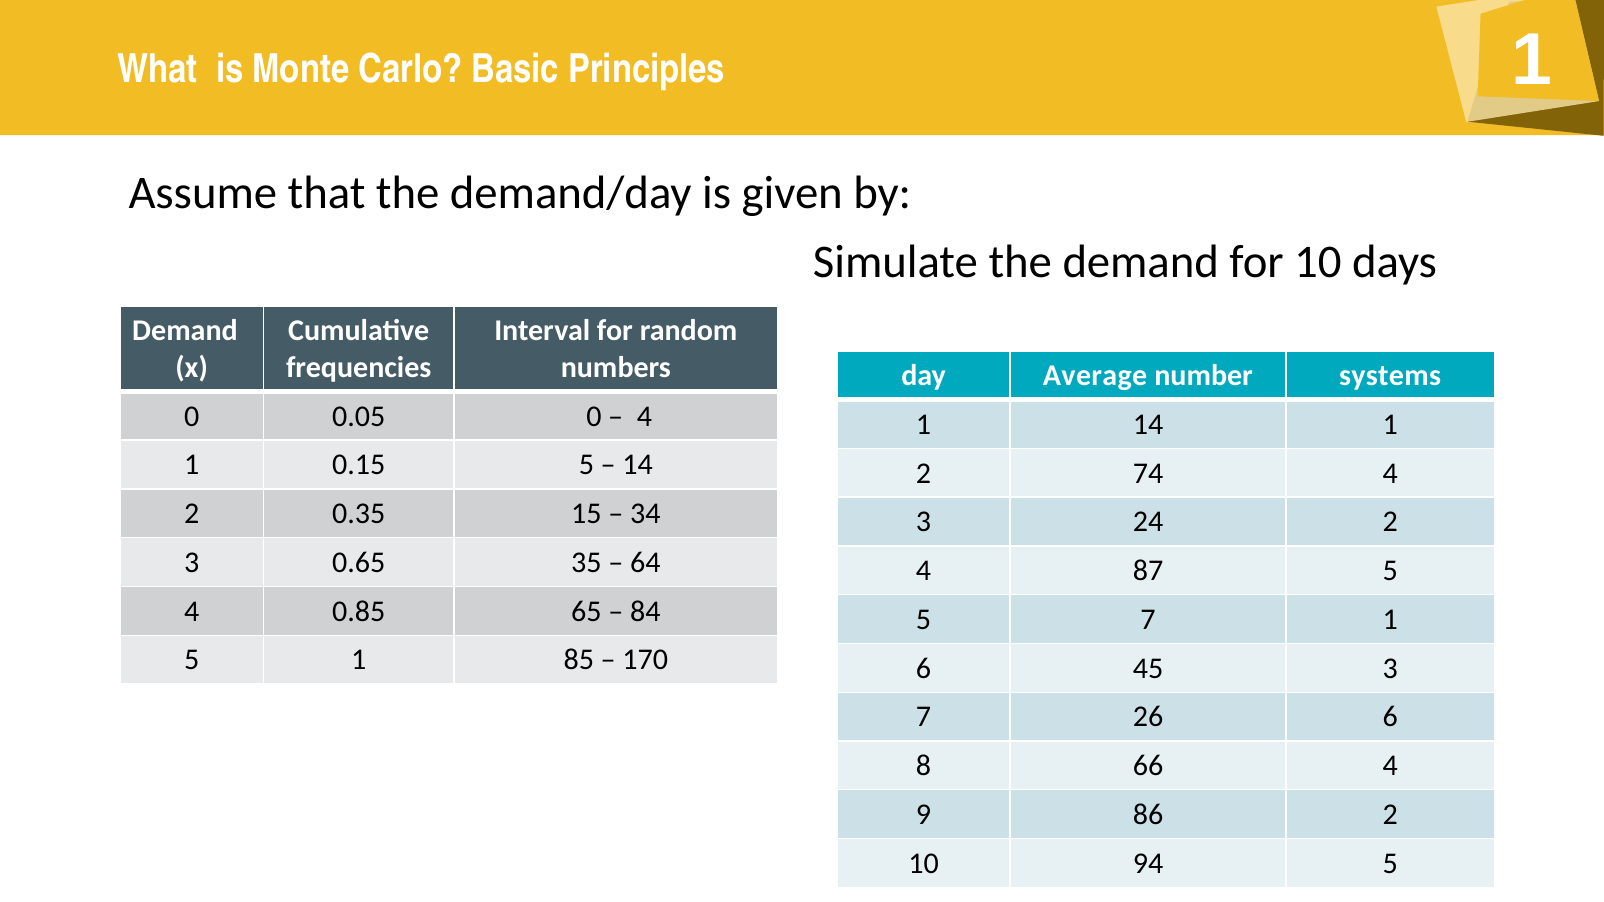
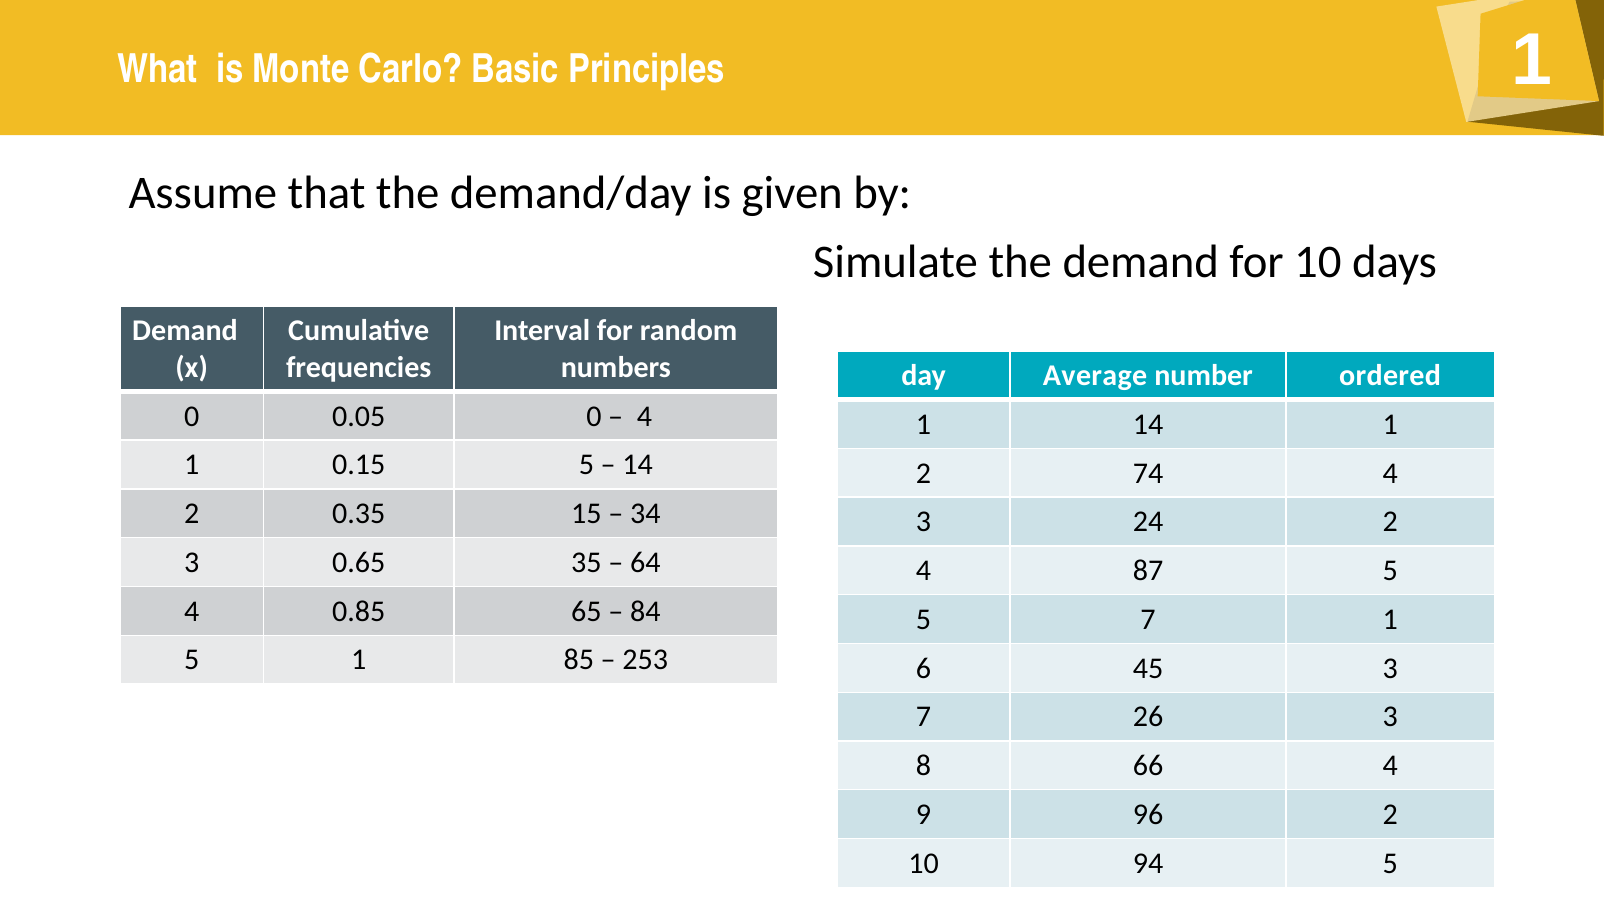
systems: systems -> ordered
170: 170 -> 253
26 6: 6 -> 3
86: 86 -> 96
